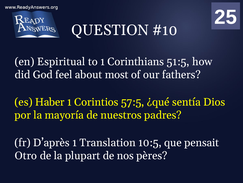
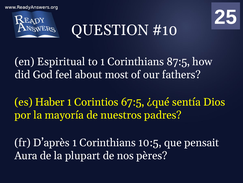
51:5: 51:5 -> 87:5
57:5: 57:5 -> 67:5
D’après 1 Translation: Translation -> Corinthians
Otro: Otro -> Aura
